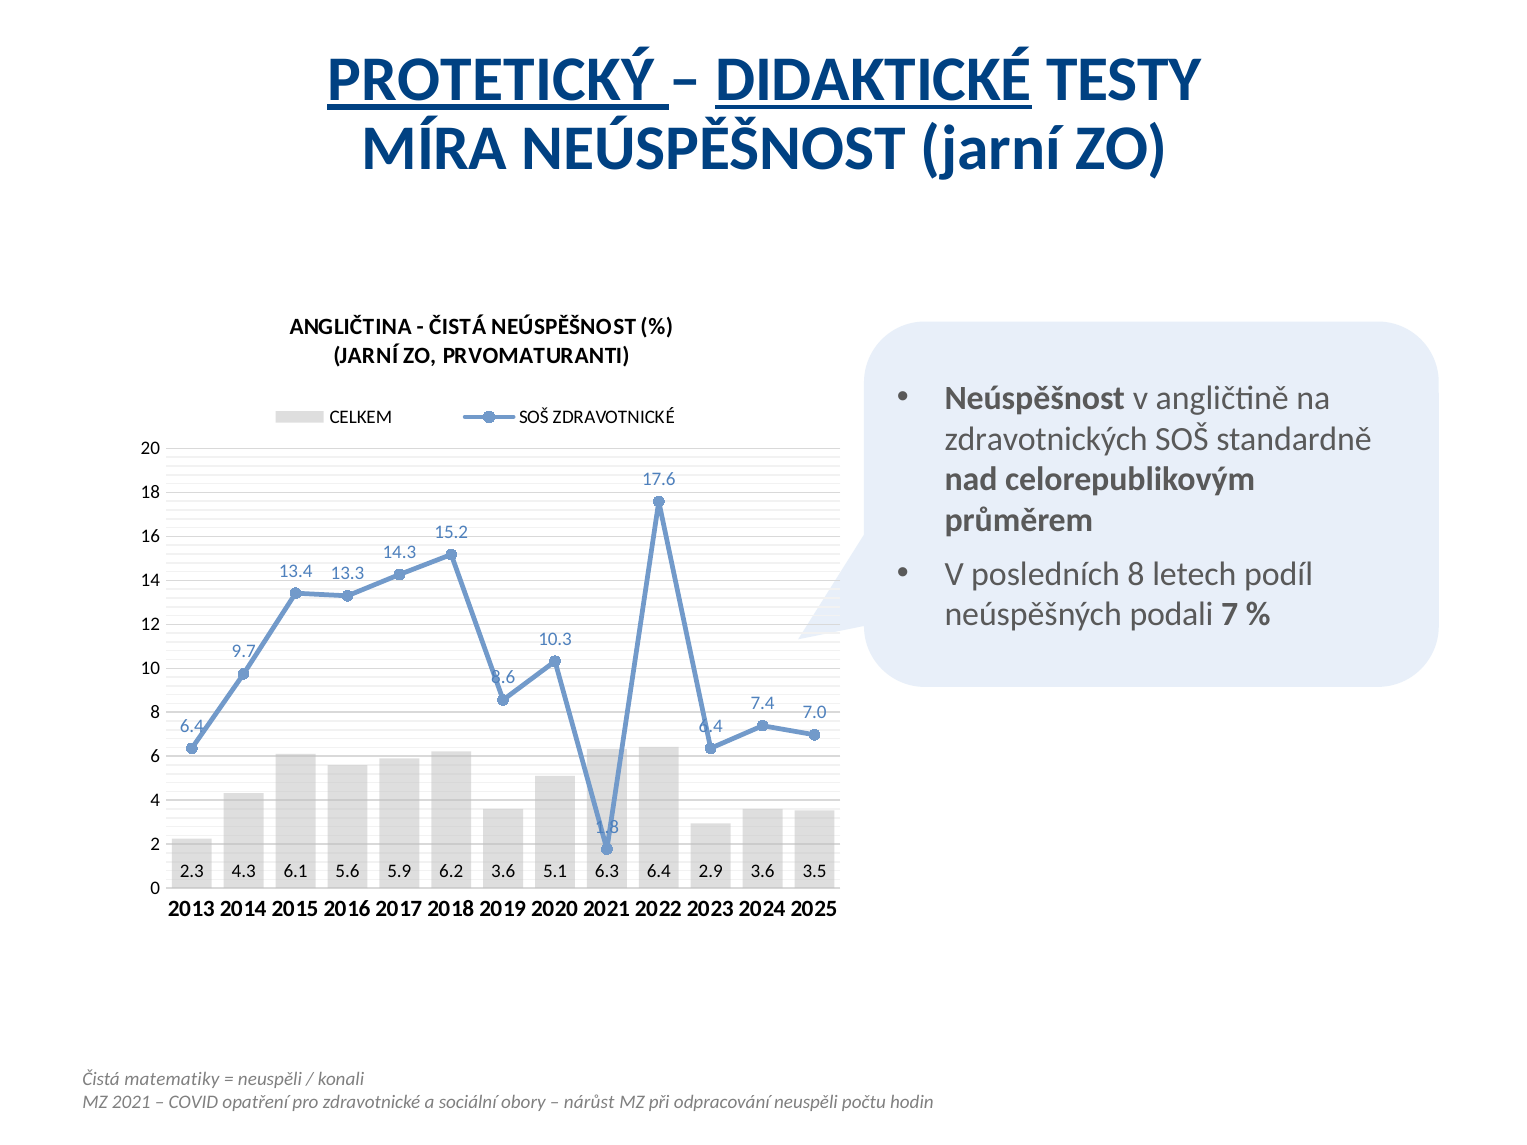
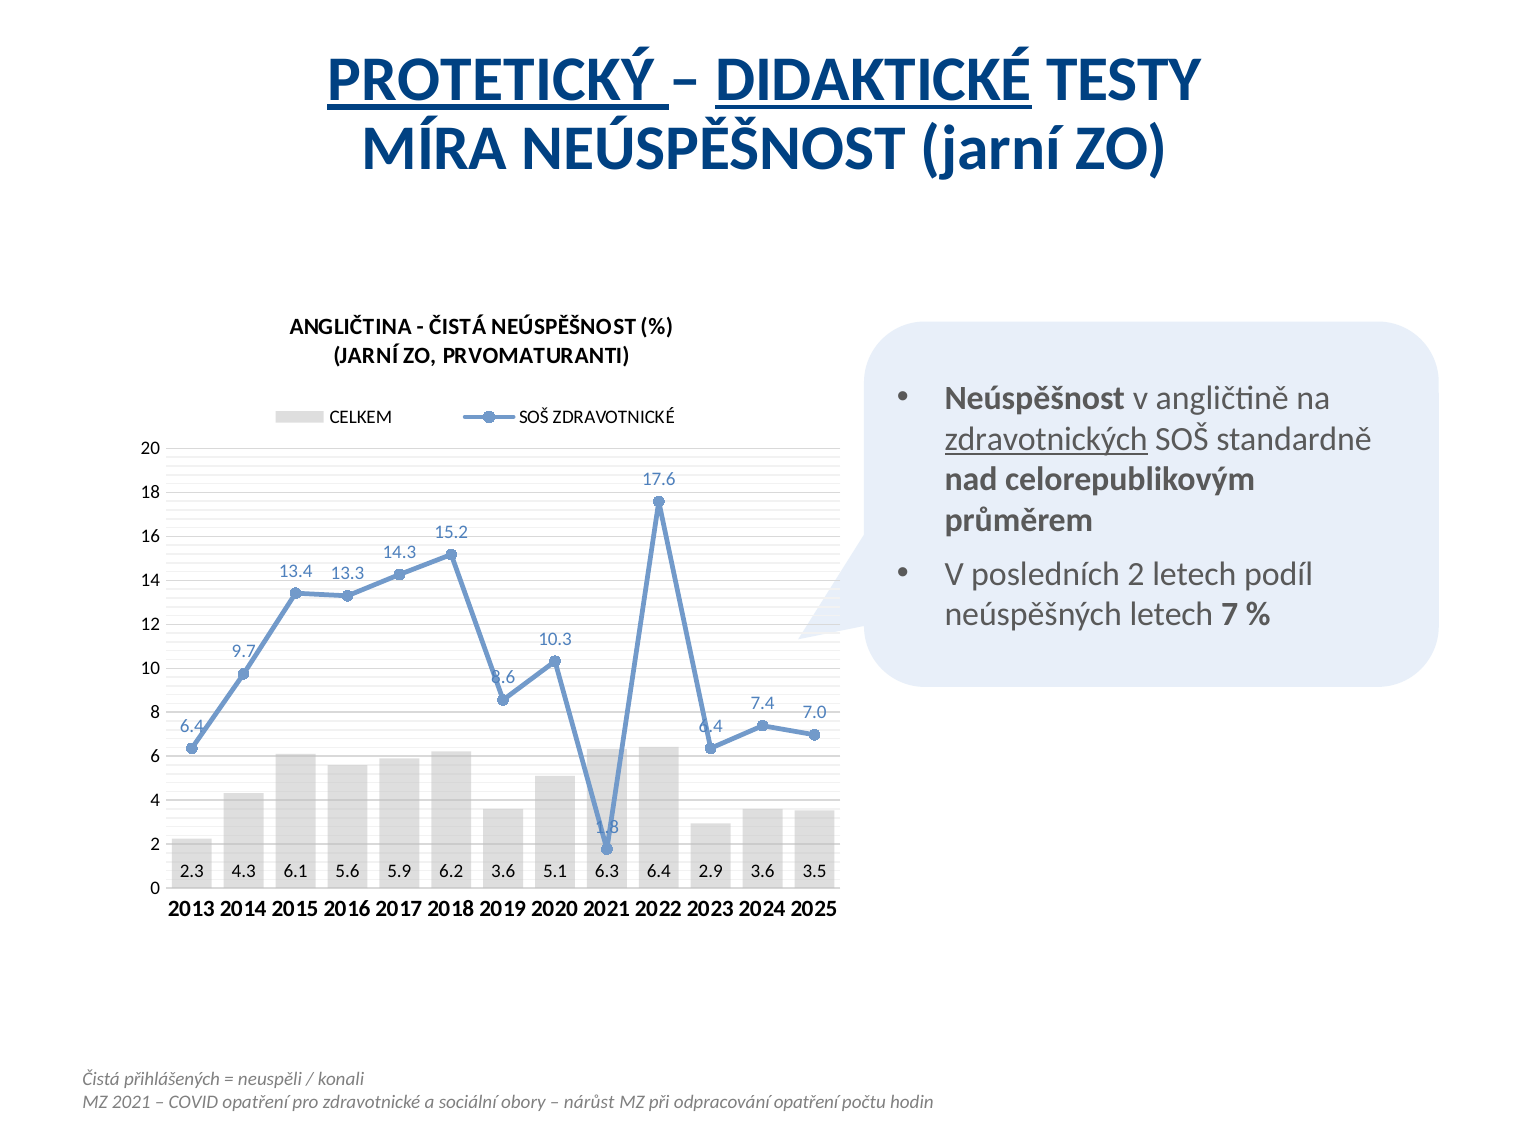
zdravotnických underline: none -> present
posledních 8: 8 -> 2
neúspěšných podali: podali -> letech
matematiky: matematiky -> přihlášených
odpracování neuspěli: neuspěli -> opatření
